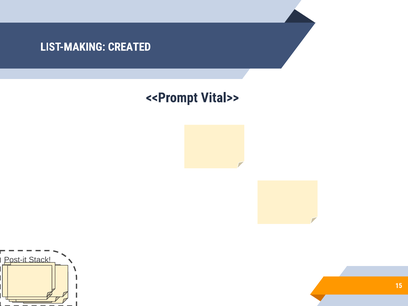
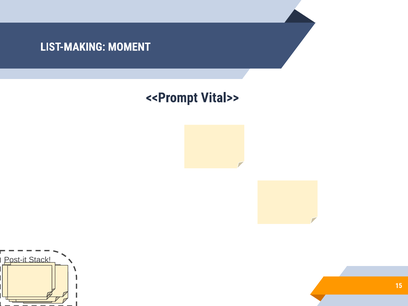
CREATED: CREATED -> MOMENT
